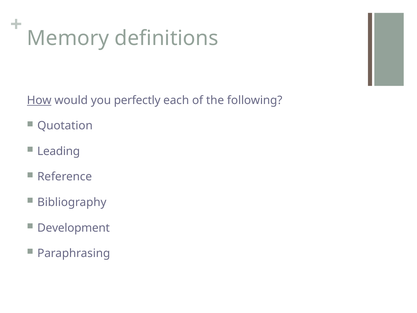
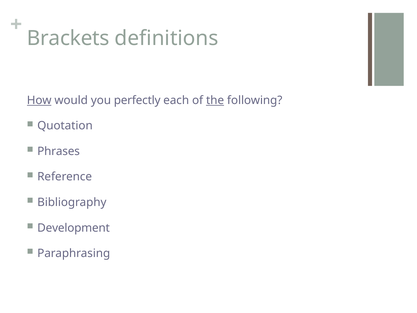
Memory: Memory -> Brackets
the underline: none -> present
Leading: Leading -> Phrases
